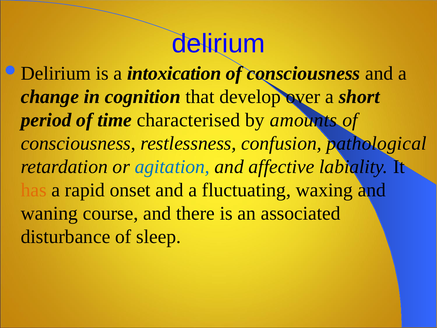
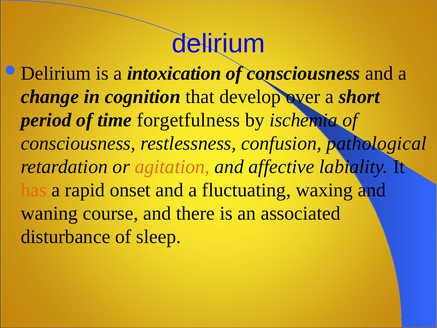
characterised: characterised -> forgetfulness
amounts: amounts -> ischemia
agitation colour: blue -> orange
